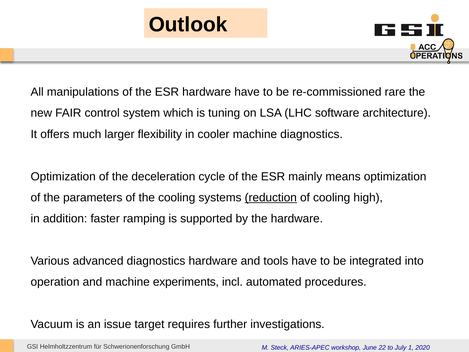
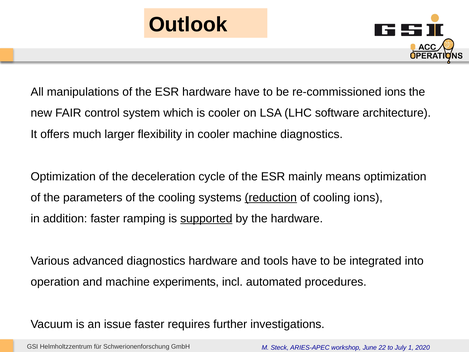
re-commissioned rare: rare -> ions
is tuning: tuning -> cooler
cooling high: high -> ions
supported underline: none -> present
issue target: target -> faster
